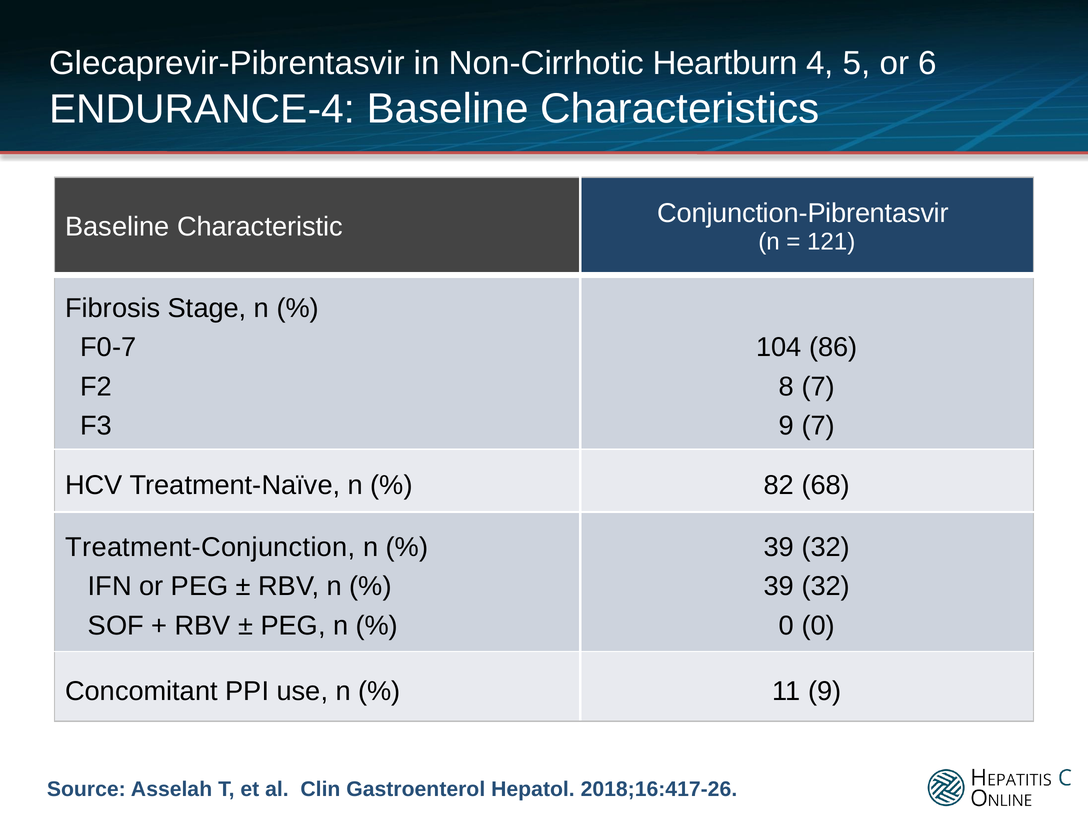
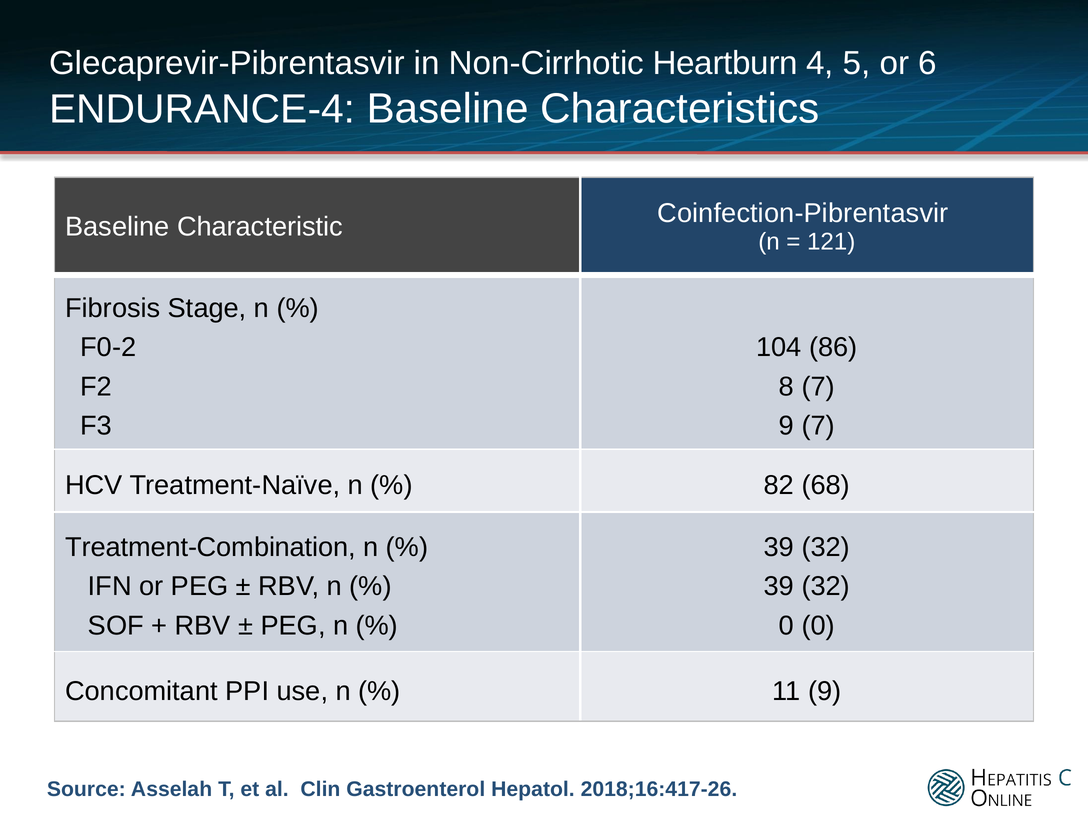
Conjunction-Pibrentasvir: Conjunction-Pibrentasvir -> Coinfection-Pibrentasvir
F0-7: F0-7 -> F0-2
Treatment-Conjunction: Treatment-Conjunction -> Treatment-Combination
